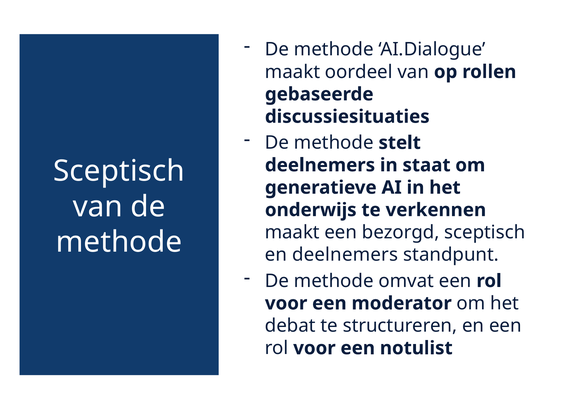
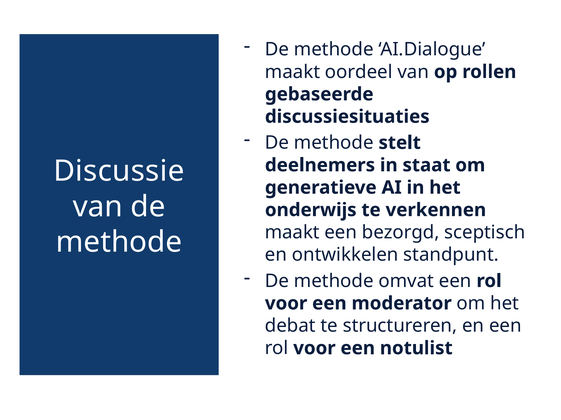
Sceptisch at (119, 171): Sceptisch -> Discussie
en deelnemers: deelnemers -> ontwikkelen
